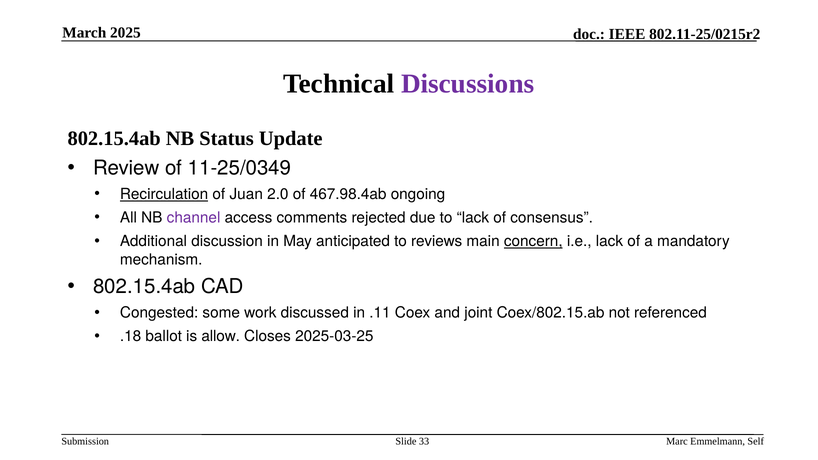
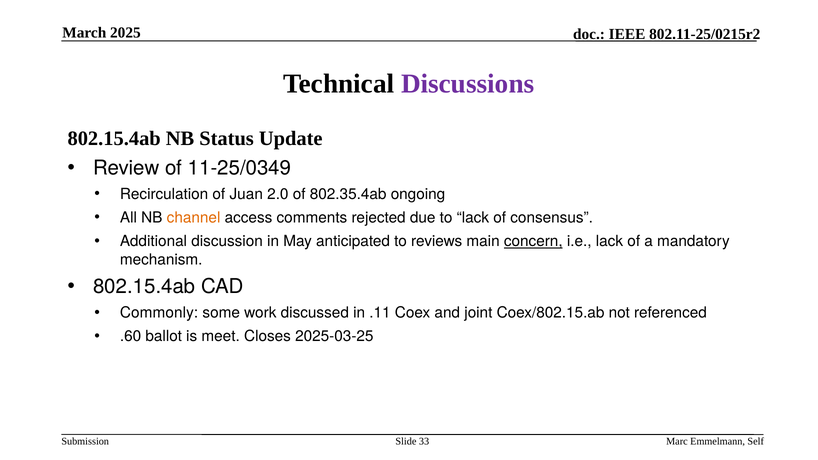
Recirculation underline: present -> none
467.98.4ab: 467.98.4ab -> 802.35.4ab
channel colour: purple -> orange
Congested: Congested -> Commonly
.18: .18 -> .60
allow: allow -> meet
